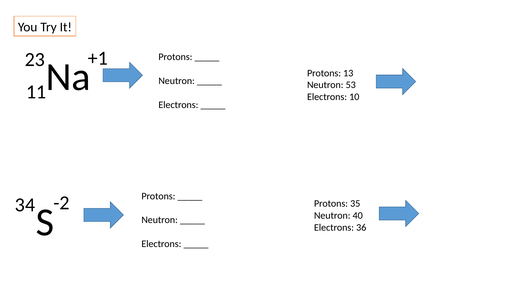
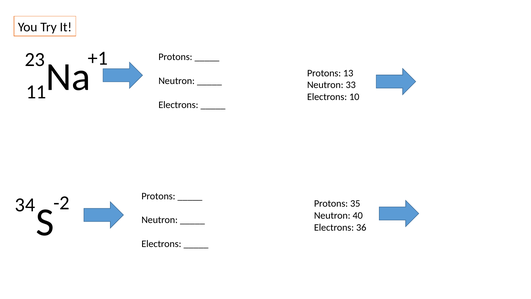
53: 53 -> 33
